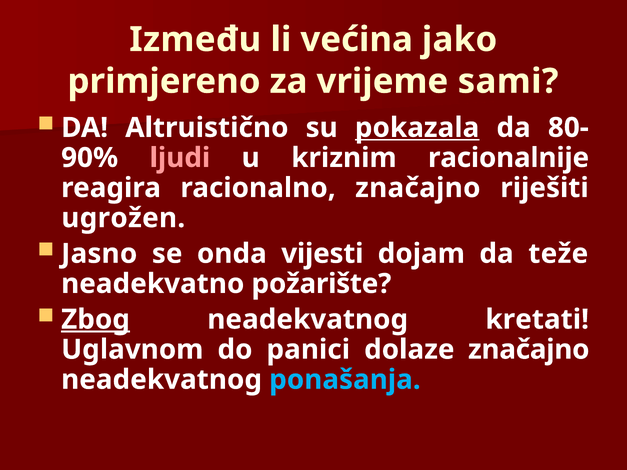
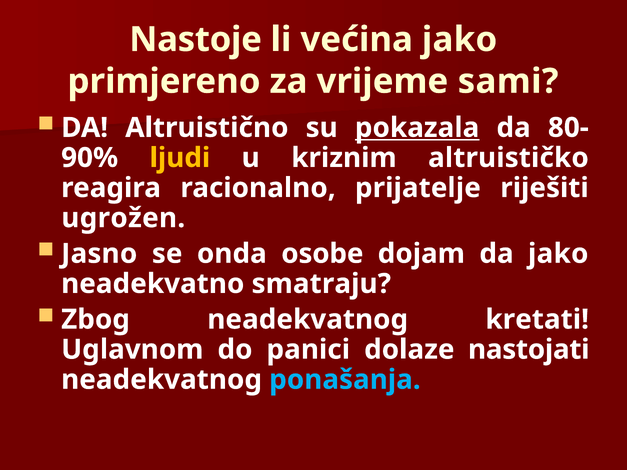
Između: Između -> Nastoje
ljudi colour: pink -> yellow
racionalnije: racionalnije -> altruističko
racionalno značajno: značajno -> prijatelje
vijesti: vijesti -> osobe
da teže: teže -> jako
požarište: požarište -> smatraju
Zbog underline: present -> none
dolaze značajno: značajno -> nastojati
